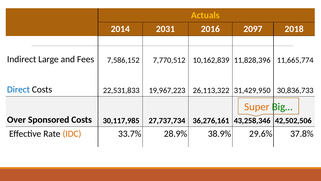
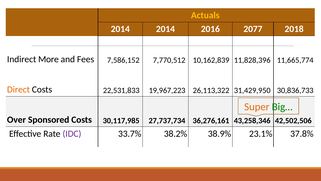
2014 2031: 2031 -> 2014
2097: 2097 -> 2077
Large: Large -> More
Direct colour: blue -> orange
IDC colour: orange -> purple
28.9%: 28.9% -> 38.2%
29.6%: 29.6% -> 23.1%
